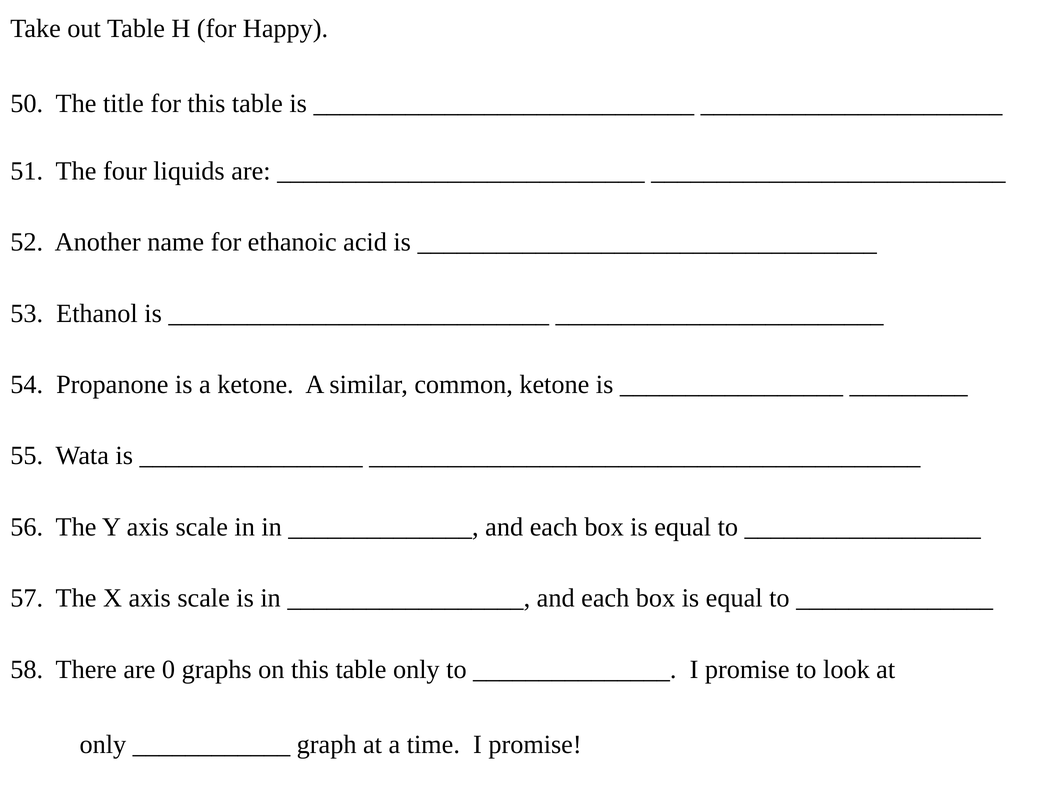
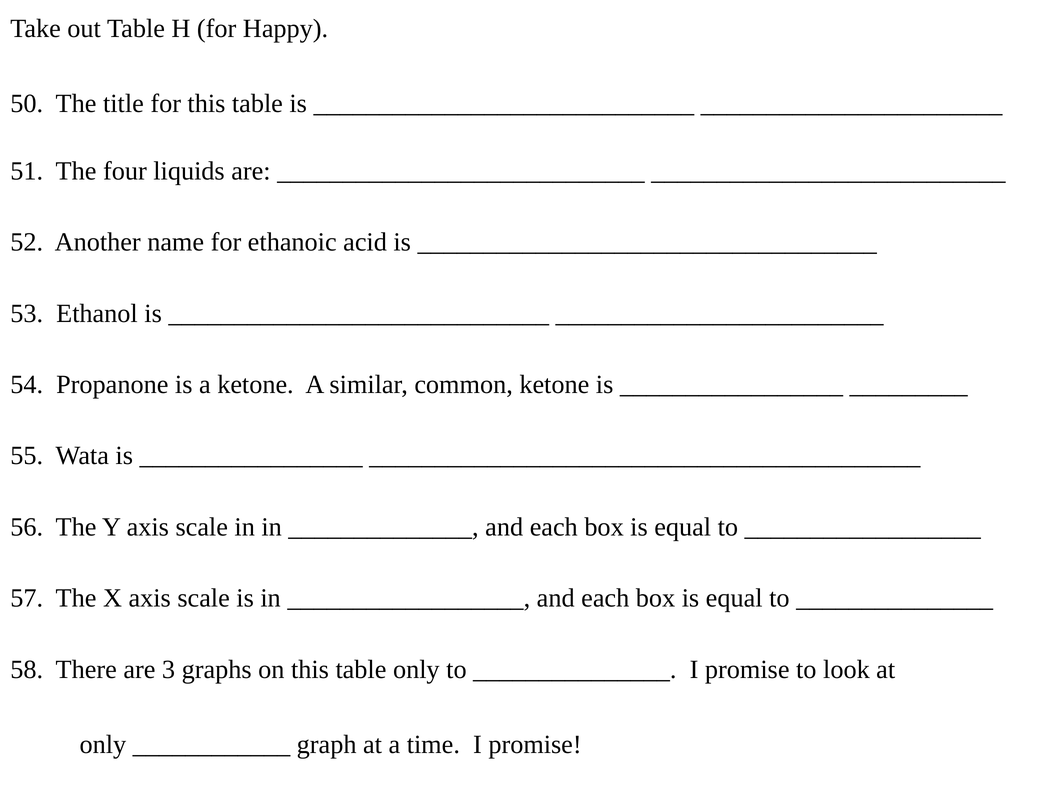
0: 0 -> 3
